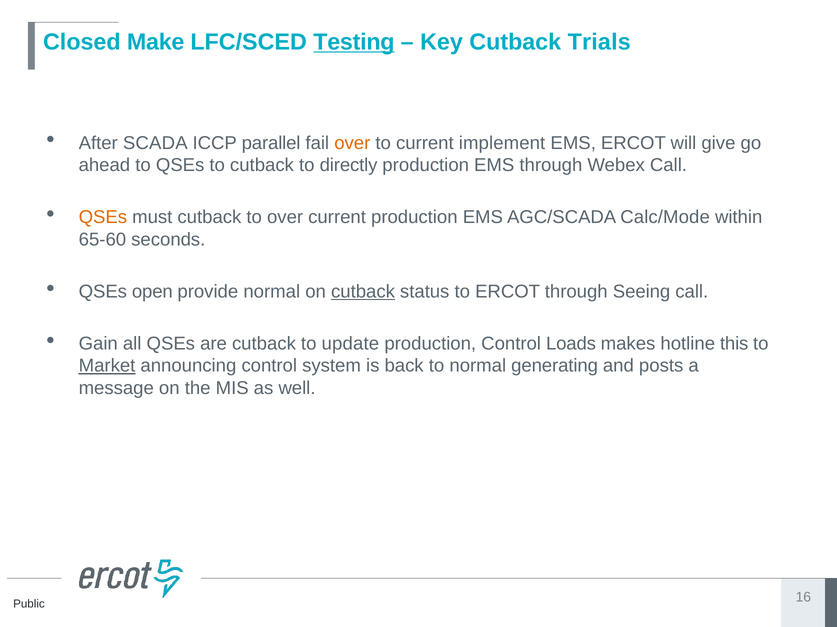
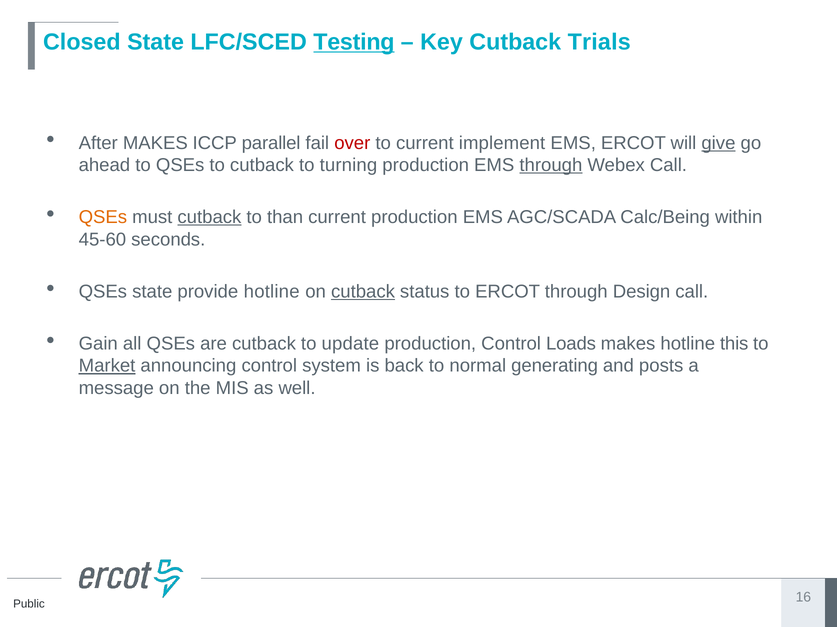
Closed Make: Make -> State
After SCADA: SCADA -> MAKES
over at (352, 143) colour: orange -> red
give underline: none -> present
directly: directly -> turning
through at (551, 165) underline: none -> present
cutback at (209, 217) underline: none -> present
to over: over -> than
Calc/Mode: Calc/Mode -> Calc/Being
65-60: 65-60 -> 45-60
QSEs open: open -> state
provide normal: normal -> hotline
Seeing: Seeing -> Design
